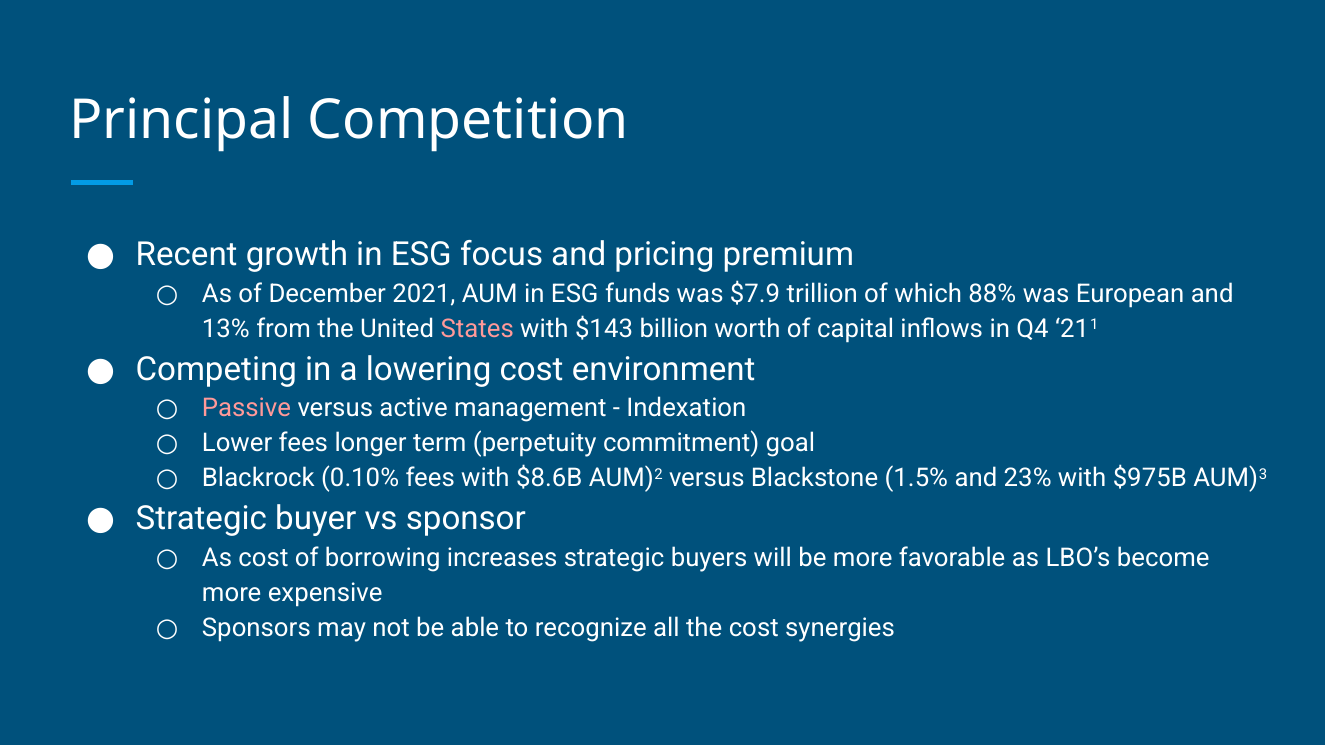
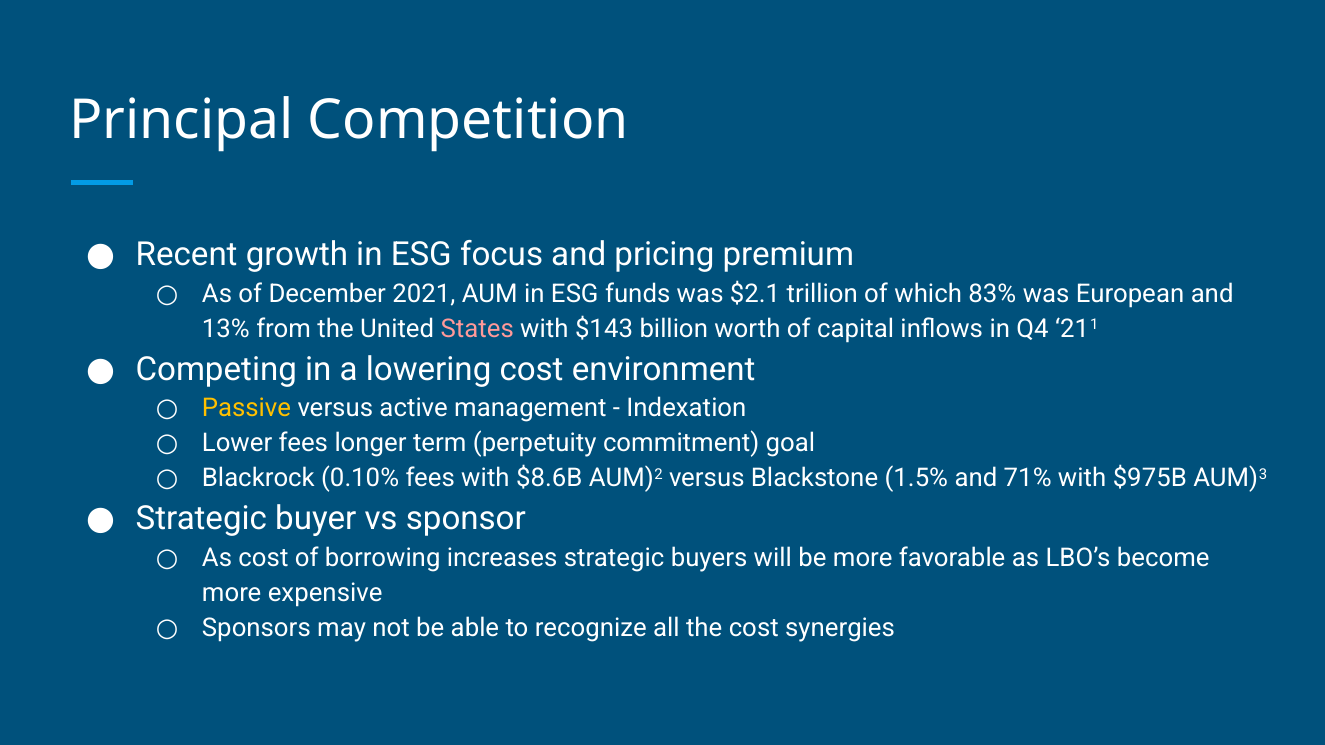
$7.9: $7.9 -> $2.1
88%: 88% -> 83%
Passive colour: pink -> yellow
23%: 23% -> 71%
